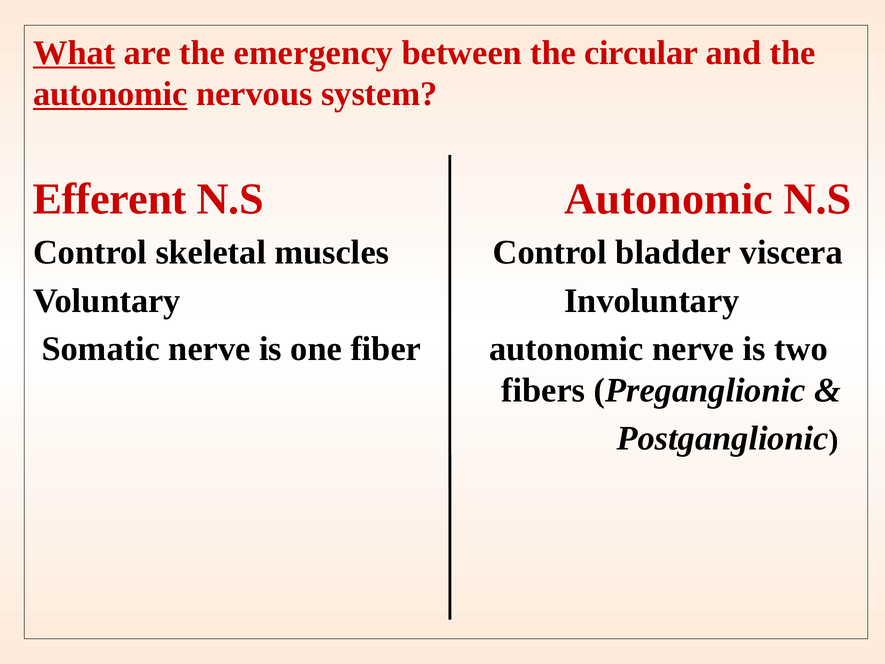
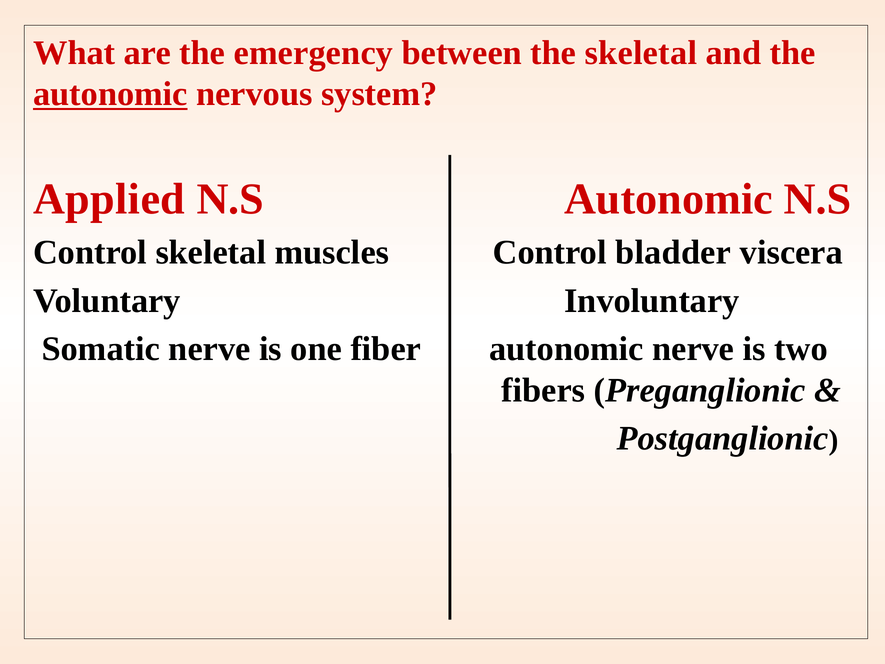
What underline: present -> none
the circular: circular -> skeletal
Efferent: Efferent -> Applied
